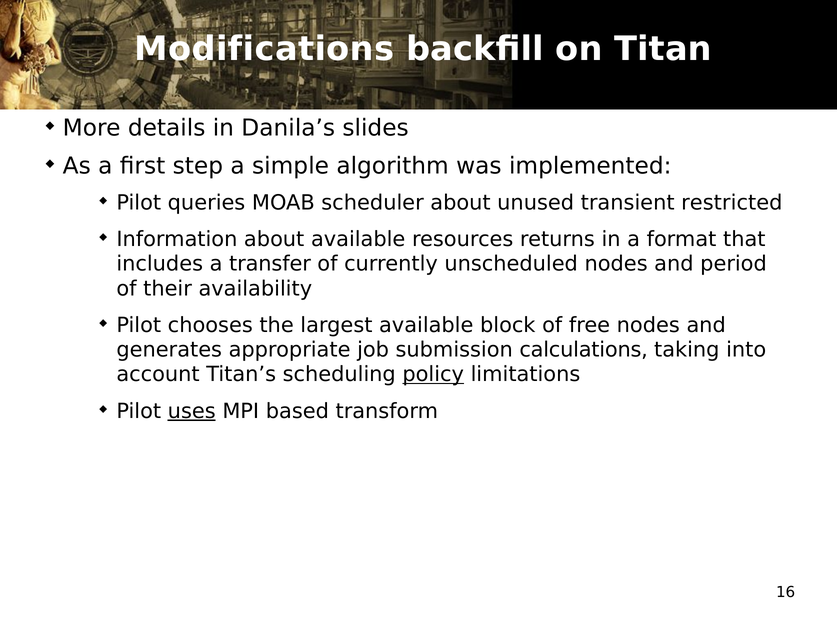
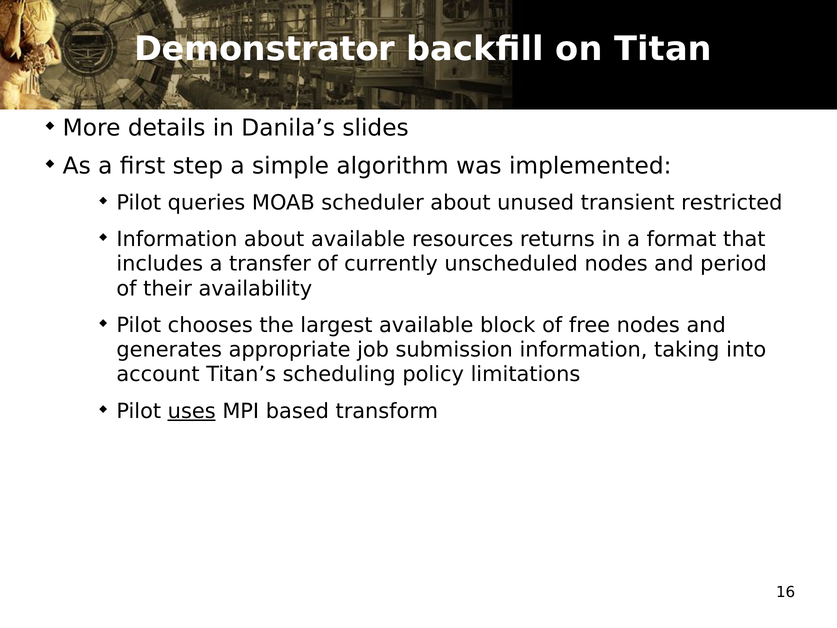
Modifications: Modifications -> Demonstrator
submission calculations: calculations -> information
policy underline: present -> none
